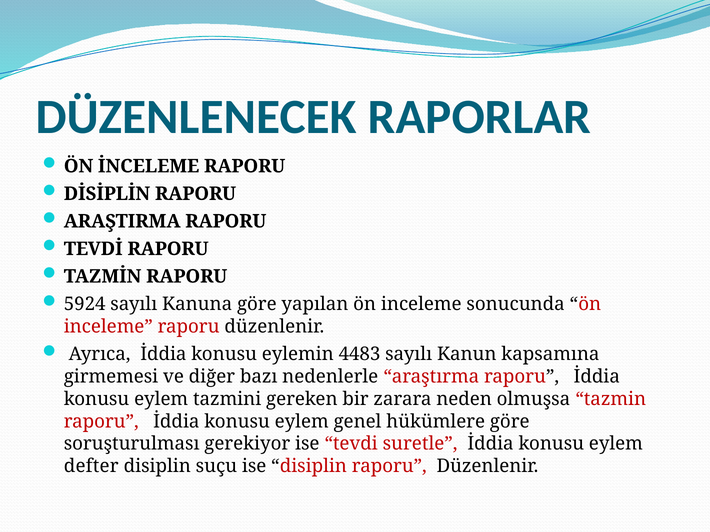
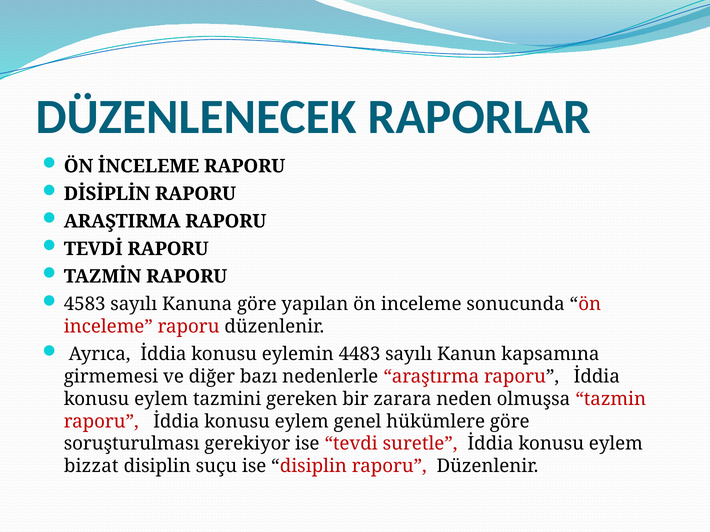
5924: 5924 -> 4583
defter: defter -> bizzat
